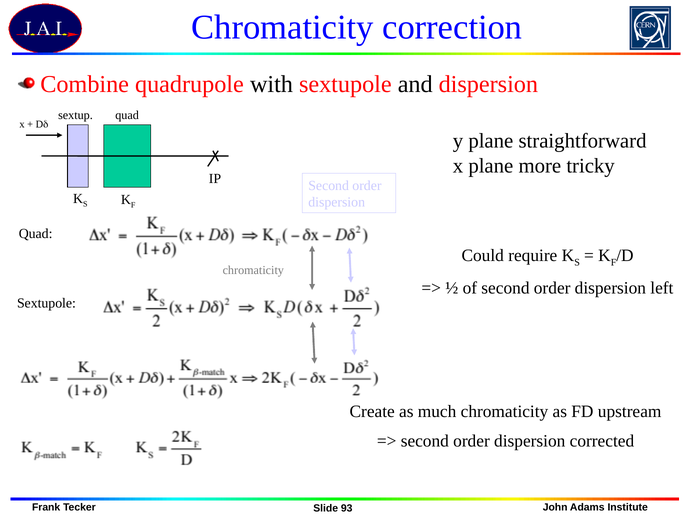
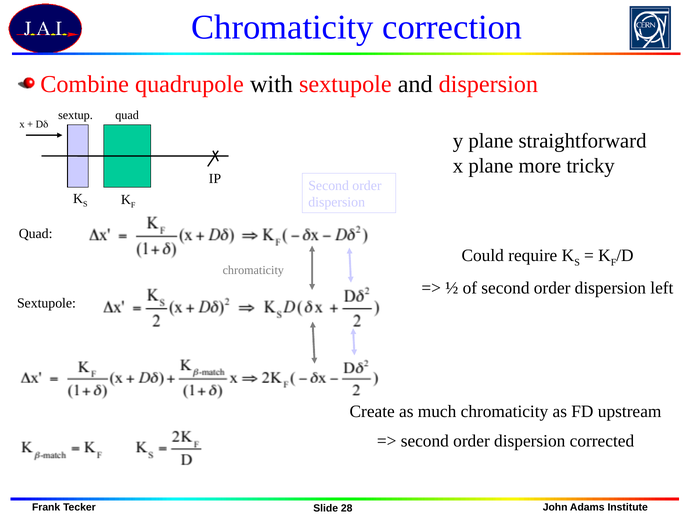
93: 93 -> 28
